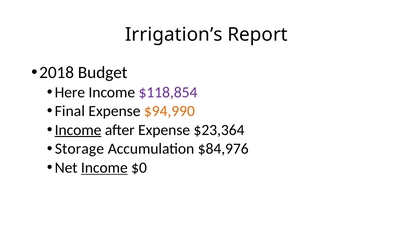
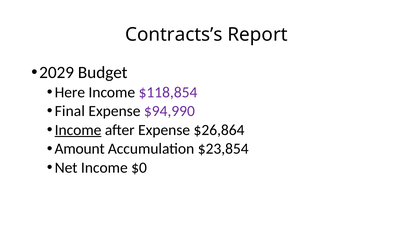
Irrigation’s: Irrigation’s -> Contracts’s
2018: 2018 -> 2029
$94,990 colour: orange -> purple
$23,364: $23,364 -> $26,864
Storage: Storage -> Amount
$84,976: $84,976 -> $23,854
Income at (104, 168) underline: present -> none
